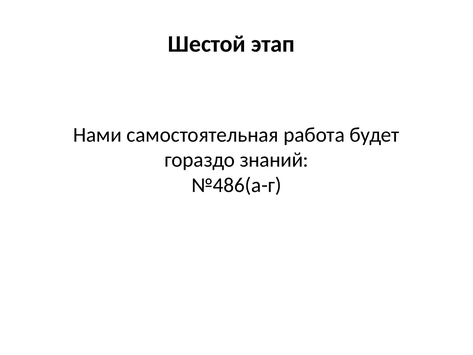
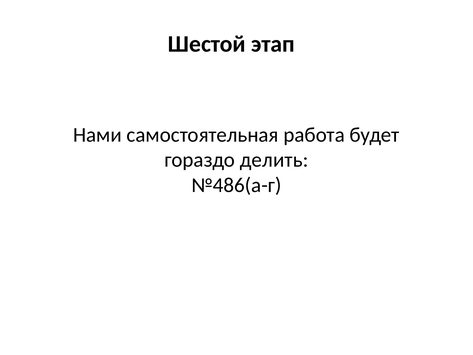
знаний: знаний -> делить
